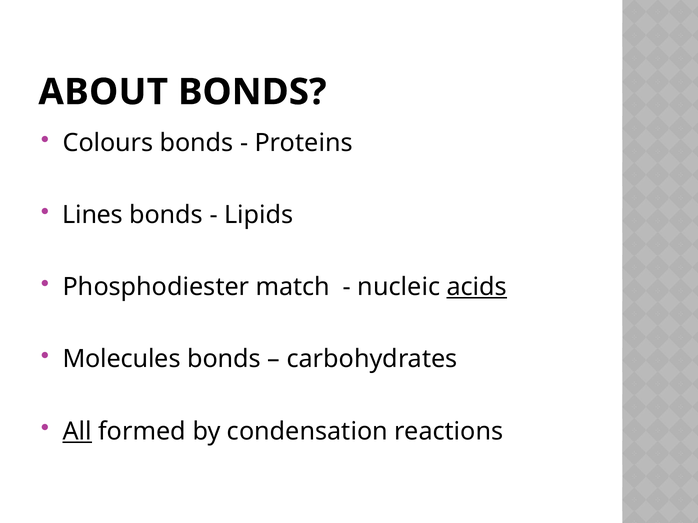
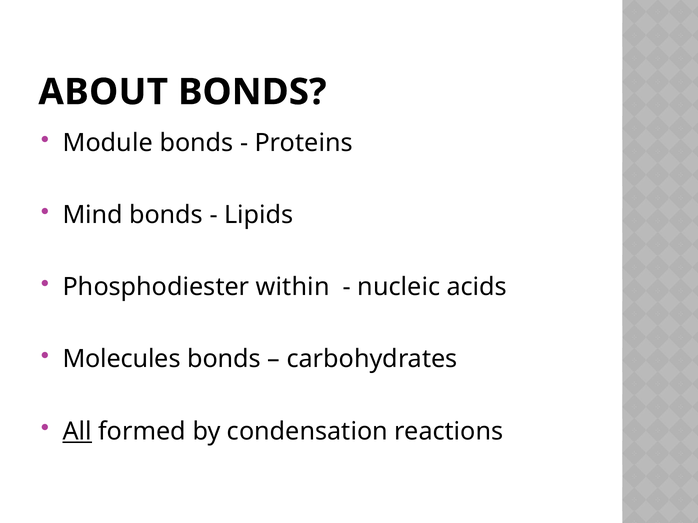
Colours: Colours -> Module
Lines: Lines -> Mind
match: match -> within
acids underline: present -> none
